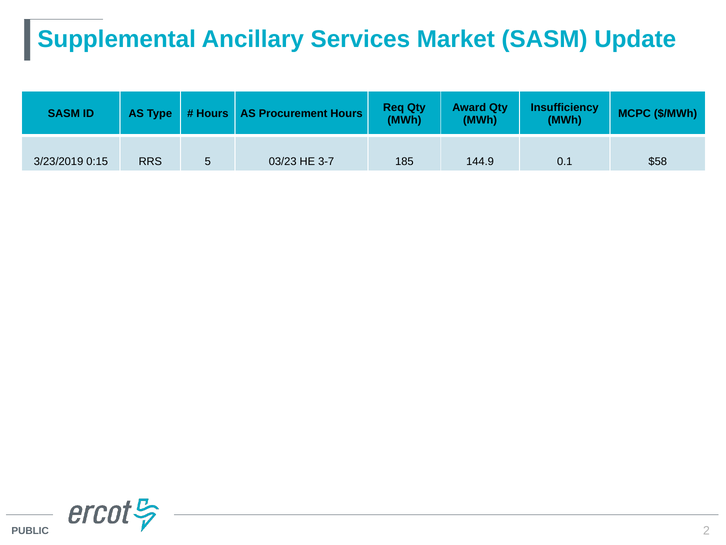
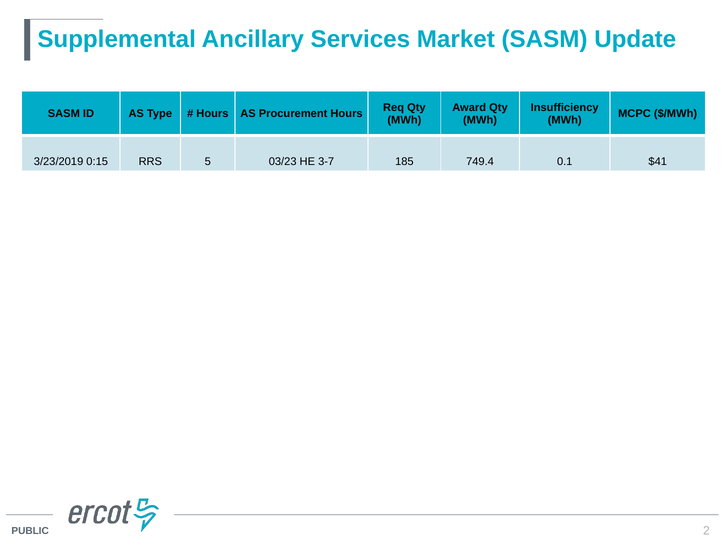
144.9: 144.9 -> 749.4
$58: $58 -> $41
